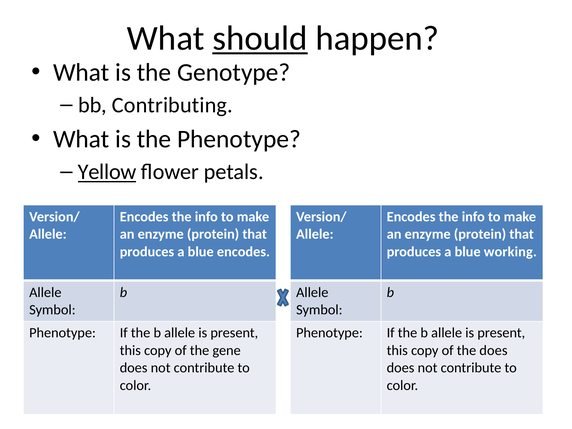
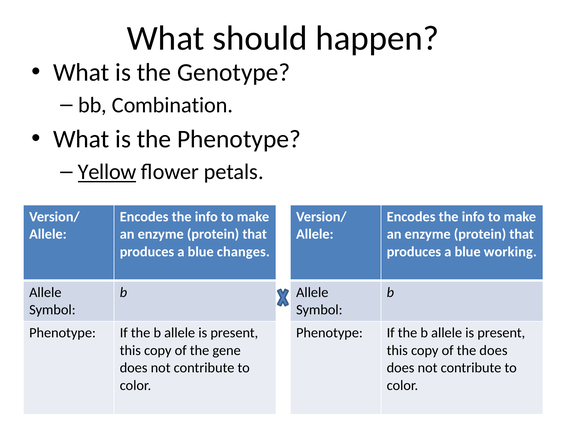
should underline: present -> none
Contributing: Contributing -> Combination
blue encodes: encodes -> changes
